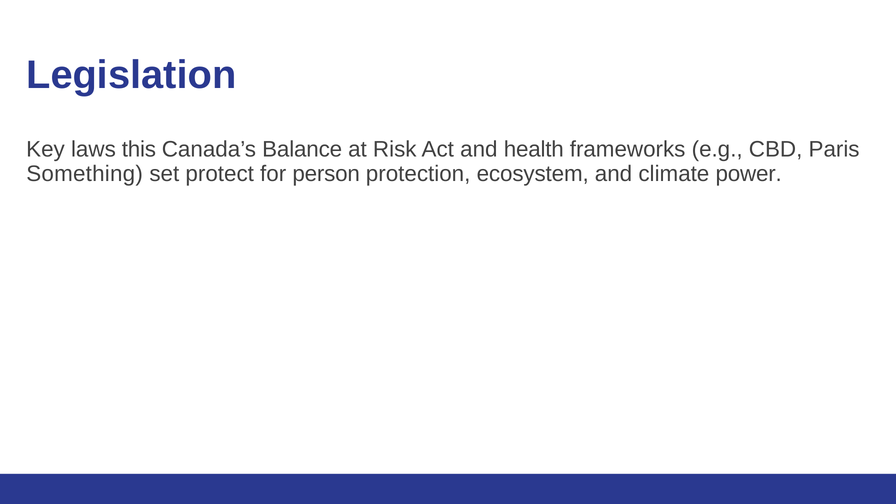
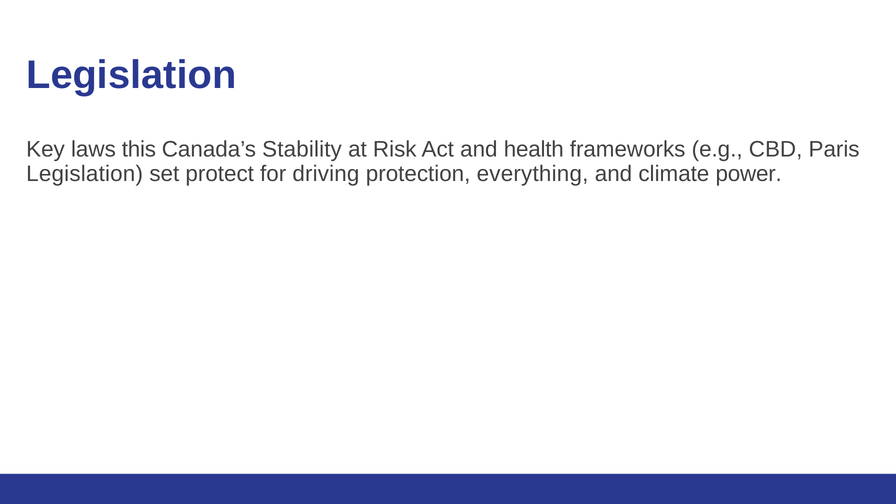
Balance: Balance -> Stability
Something at (85, 174): Something -> Legislation
person: person -> driving
ecosystem: ecosystem -> everything
